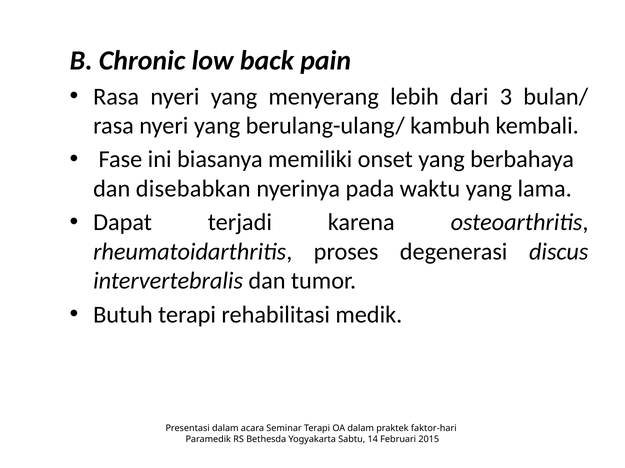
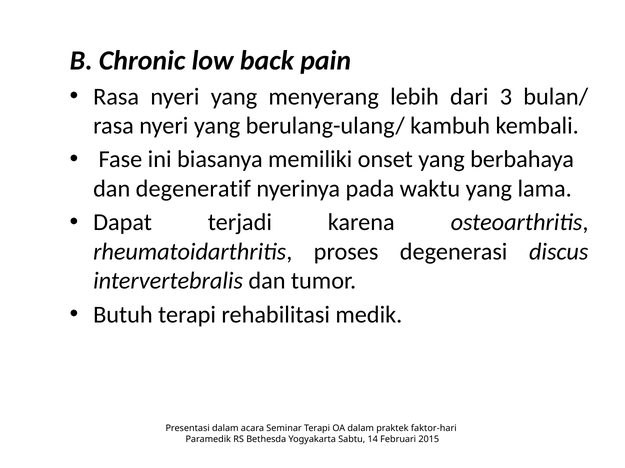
disebabkan: disebabkan -> degeneratif
